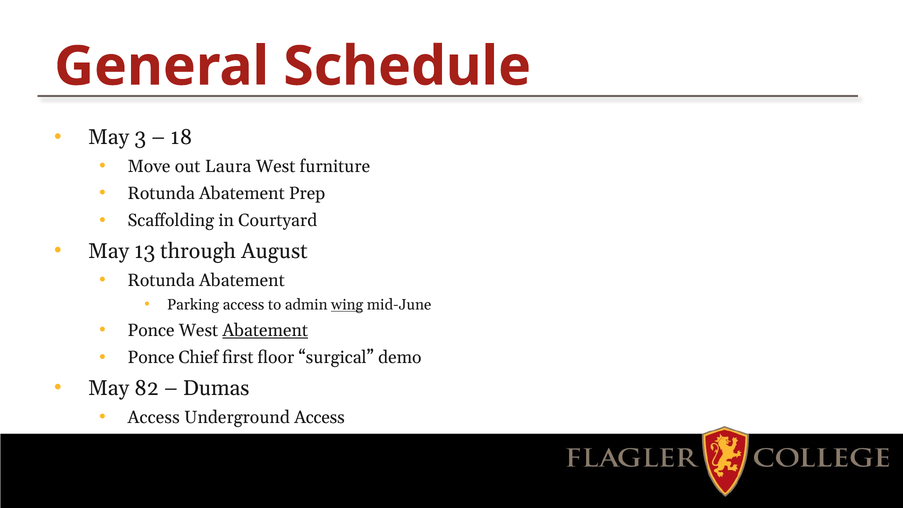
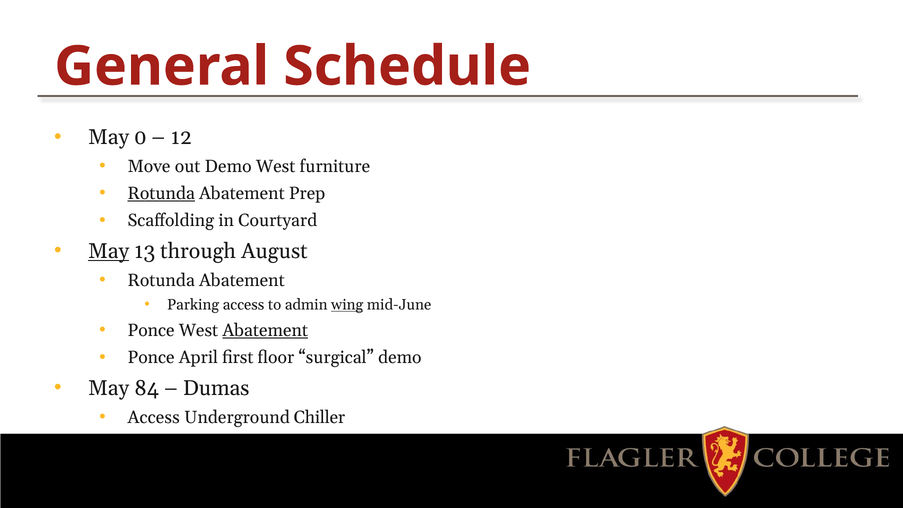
3: 3 -> 0
18: 18 -> 12
out Laura: Laura -> Demo
Rotunda at (161, 194) underline: none -> present
May at (109, 251) underline: none -> present
Chief: Chief -> April
82: 82 -> 84
Underground Access: Access -> Chiller
